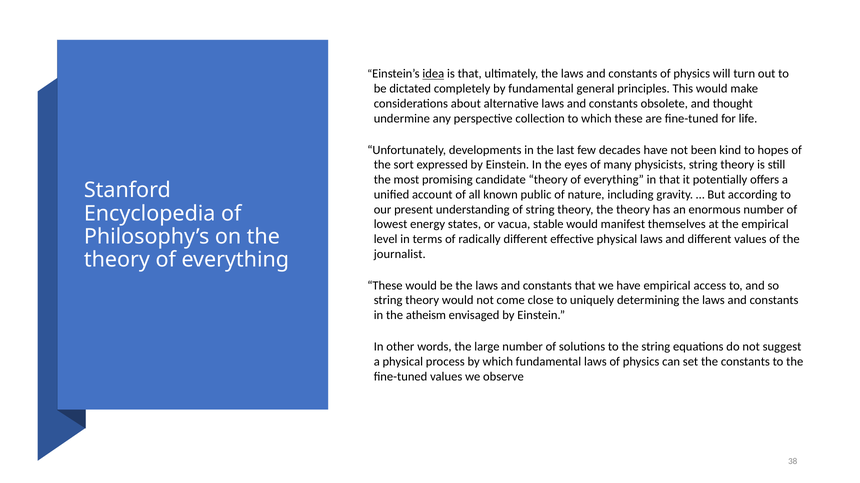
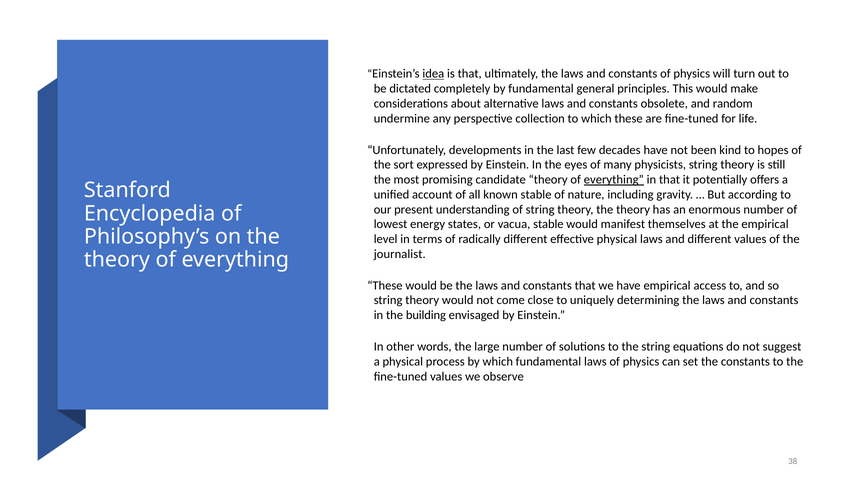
thought: thought -> random
everything at (614, 180) underline: none -> present
known public: public -> stable
atheism: atheism -> building
